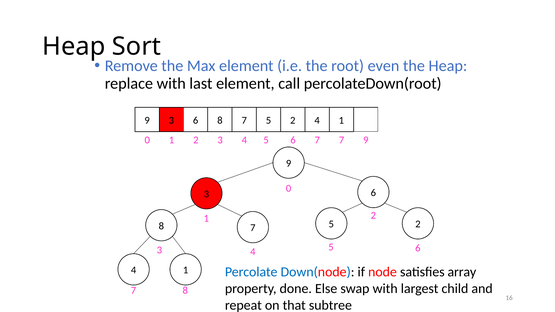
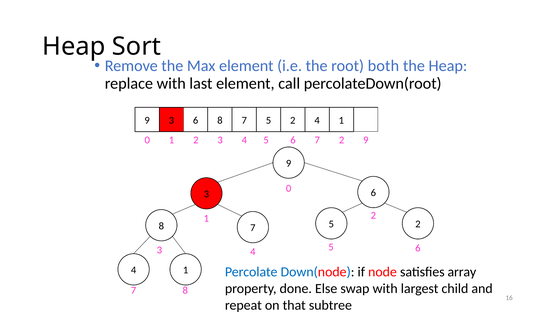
even: even -> both
7 7: 7 -> 2
